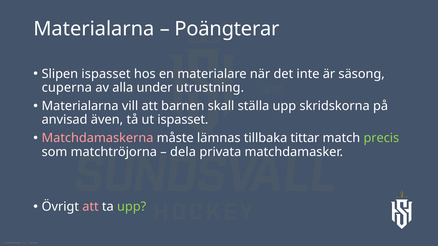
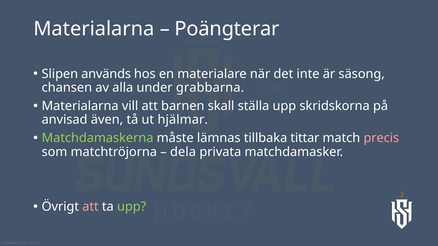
Slipen ispasset: ispasset -> används
cuperna: cuperna -> chansen
utrustning: utrustning -> grabbarna
ut ispasset: ispasset -> hjälmar
Matchdamaskerna colour: pink -> light green
precis colour: light green -> pink
